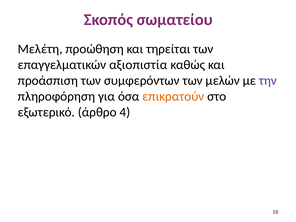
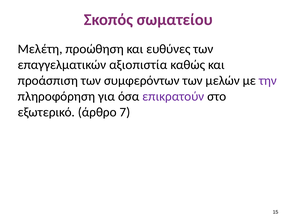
τηρείται: τηρείται -> ευθύνες
επικρατούν colour: orange -> purple
4: 4 -> 7
